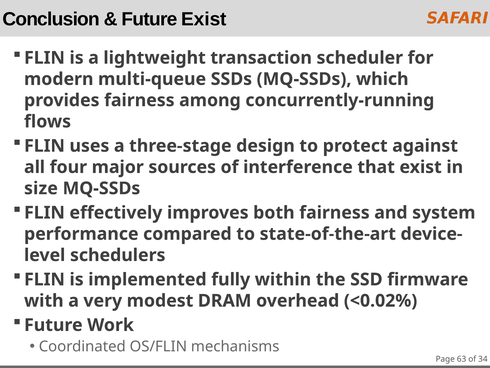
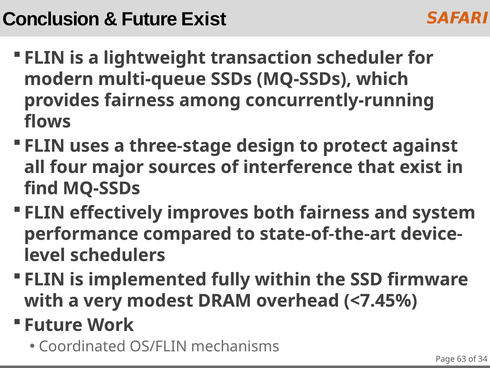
size: size -> find
<0.02%: <0.02% -> <7.45%
